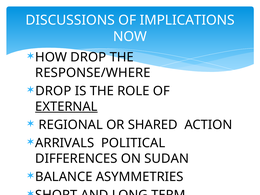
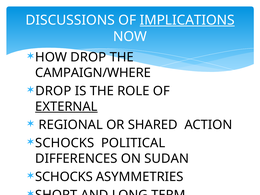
IMPLICATIONS underline: none -> present
RESPONSE/WHERE: RESPONSE/WHERE -> CAMPAIGN/WHERE
ARRIVALS at (65, 143): ARRIVALS -> SCHOCKS
BALANCE at (64, 177): BALANCE -> SCHOCKS
